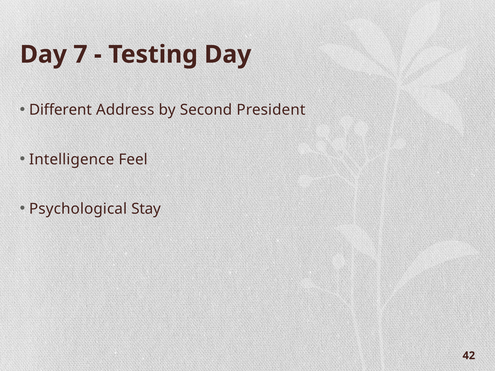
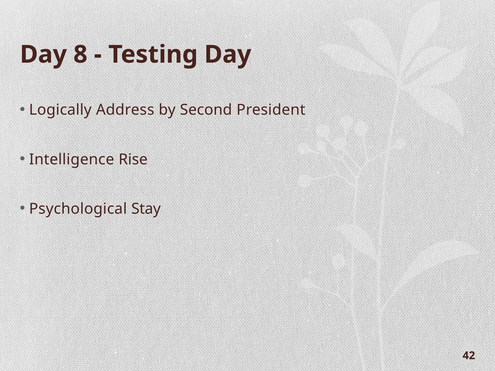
7: 7 -> 8
Different: Different -> Logically
Feel: Feel -> Rise
